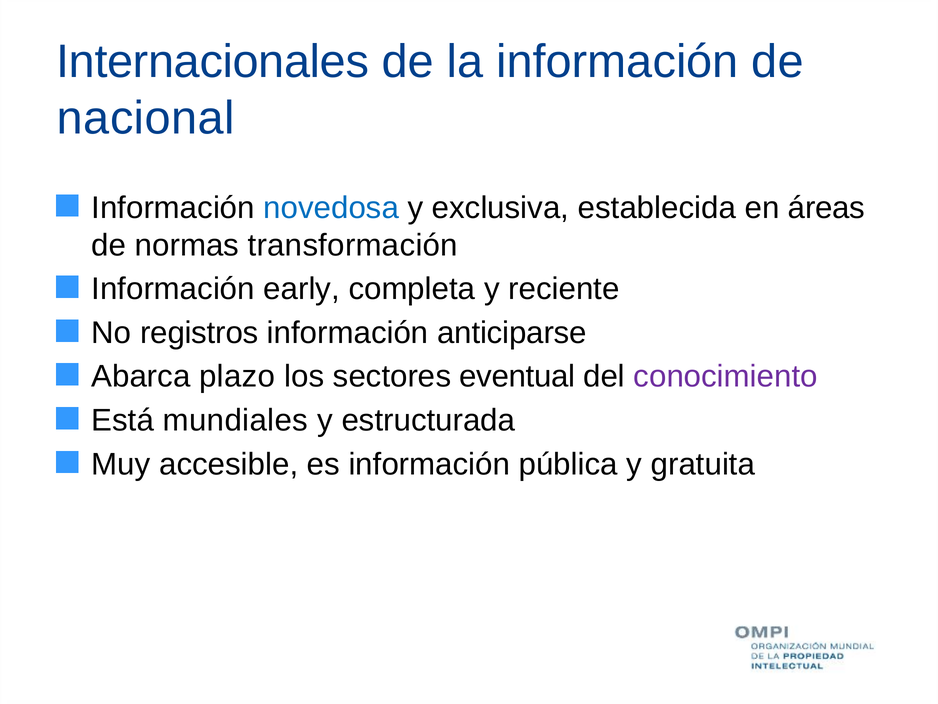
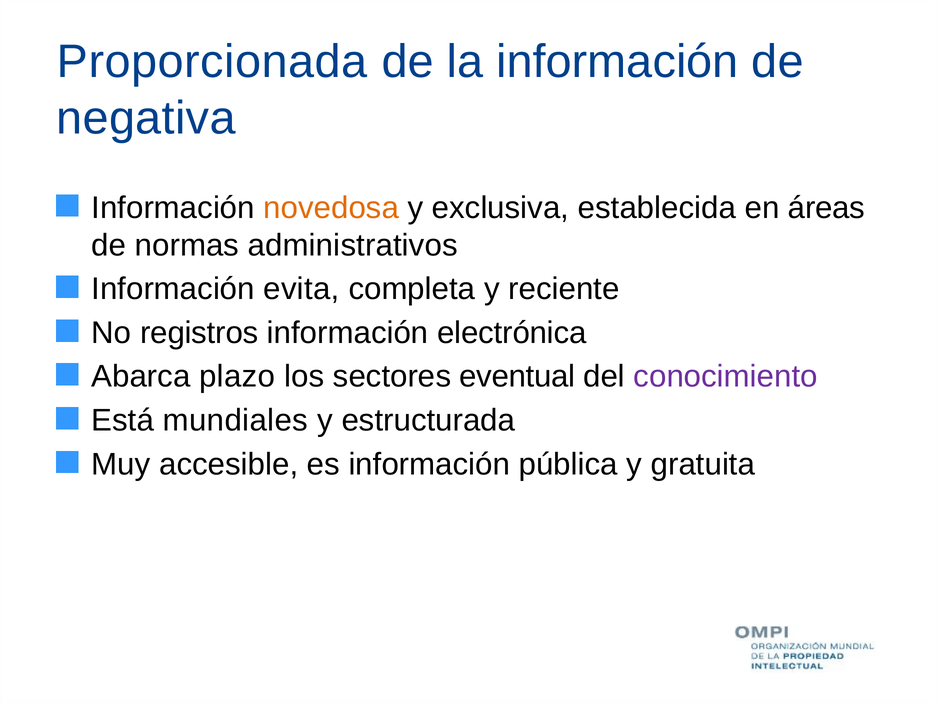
Internacionales: Internacionales -> Proporcionada
nacional: nacional -> negativa
novedosa colour: blue -> orange
transformación: transformación -> administrativos
early: early -> evita
anticiparse: anticiparse -> electrónica
